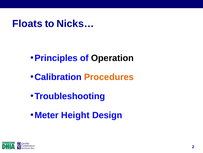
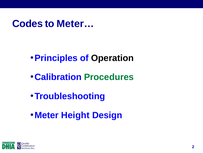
Floats: Floats -> Codes
Nicks…: Nicks… -> Meter…
Procedures colour: orange -> green
